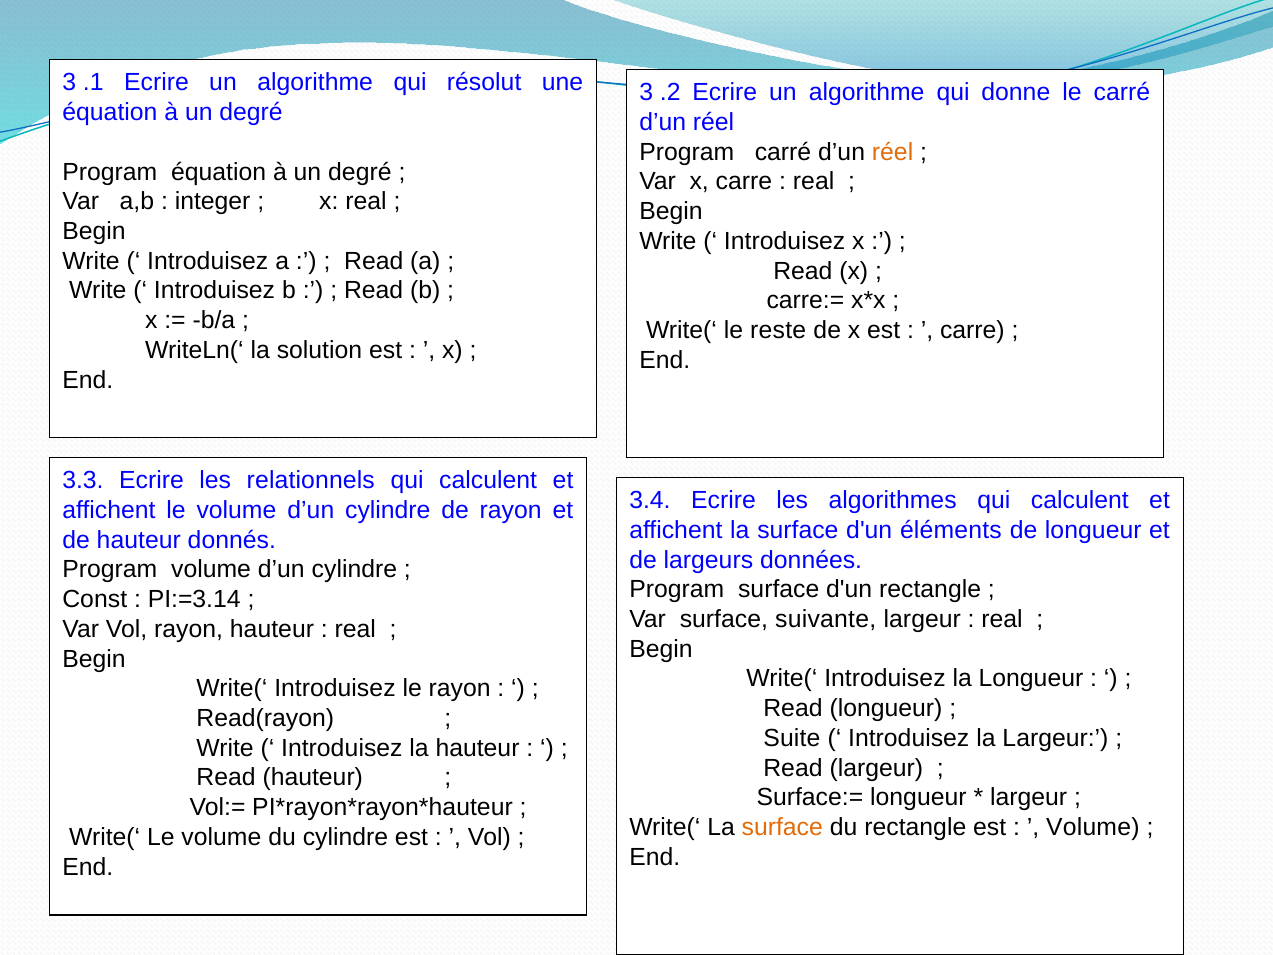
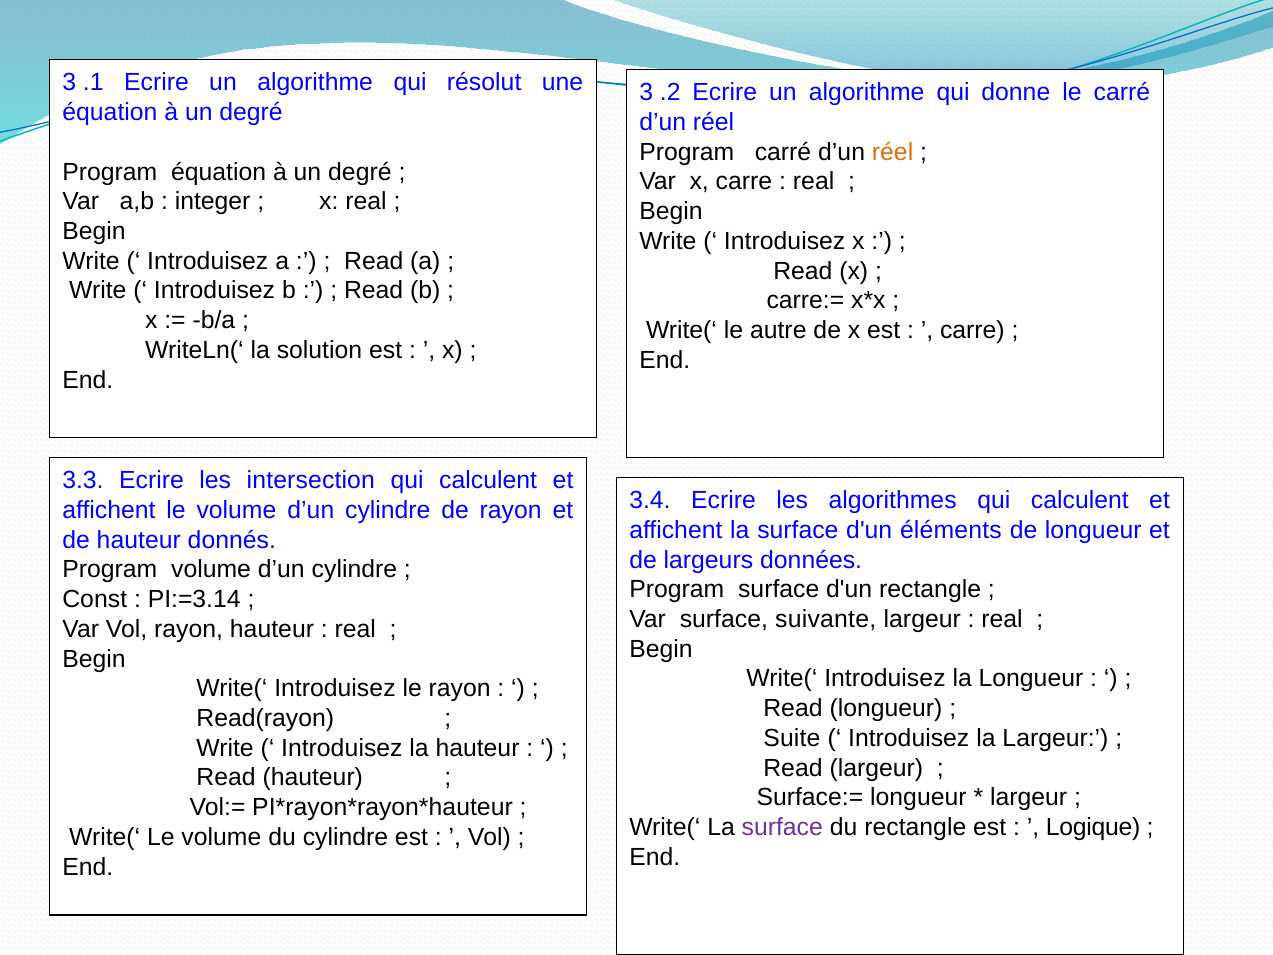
reste: reste -> autre
relationnels: relationnels -> intersection
surface at (782, 827) colour: orange -> purple
Volume at (1093, 827): Volume -> Logique
